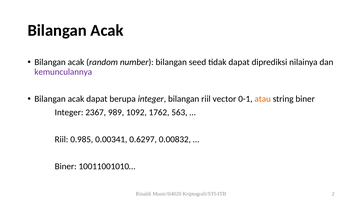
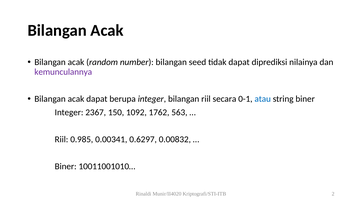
vector: vector -> secara
atau colour: orange -> blue
989: 989 -> 150
